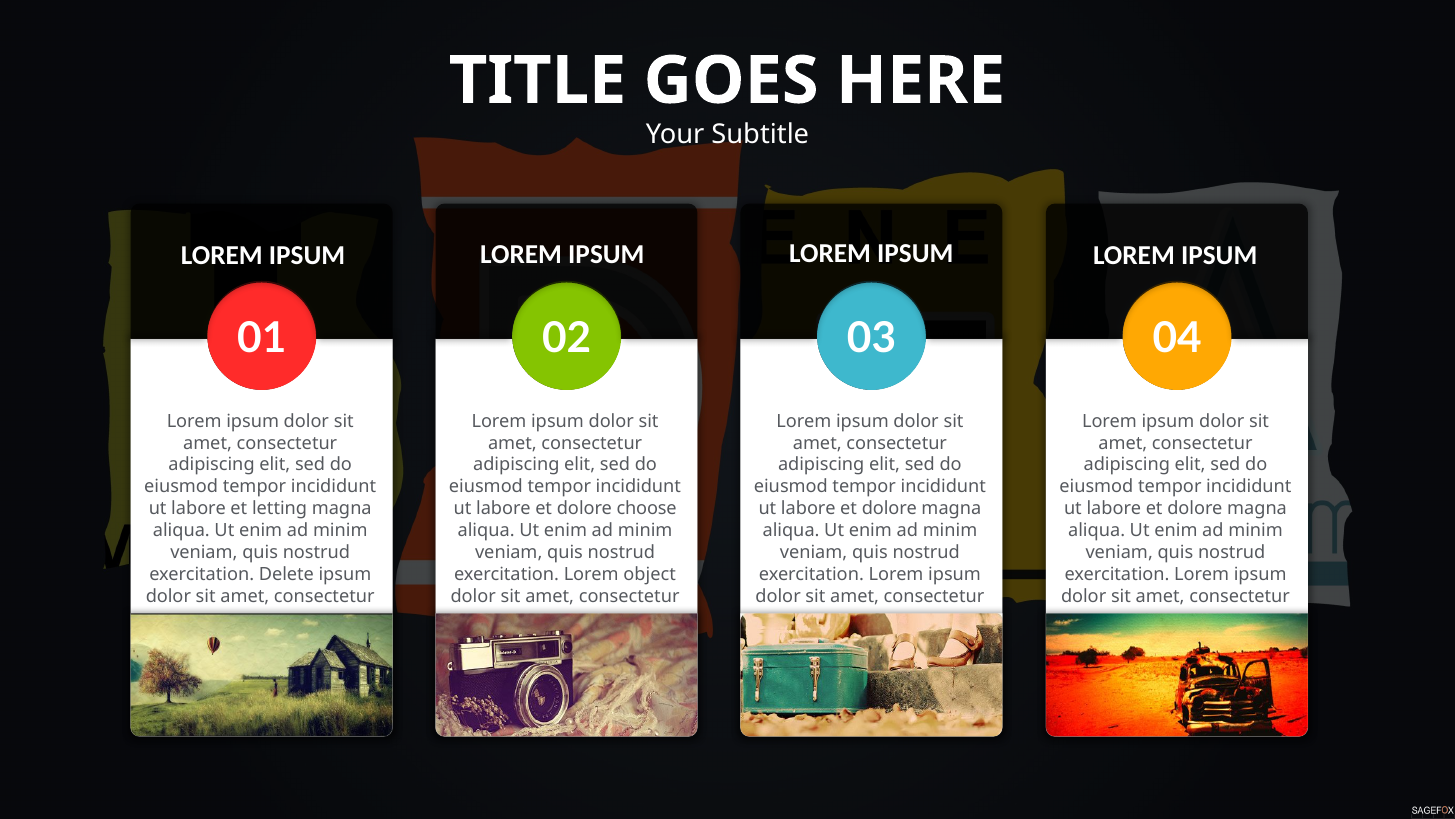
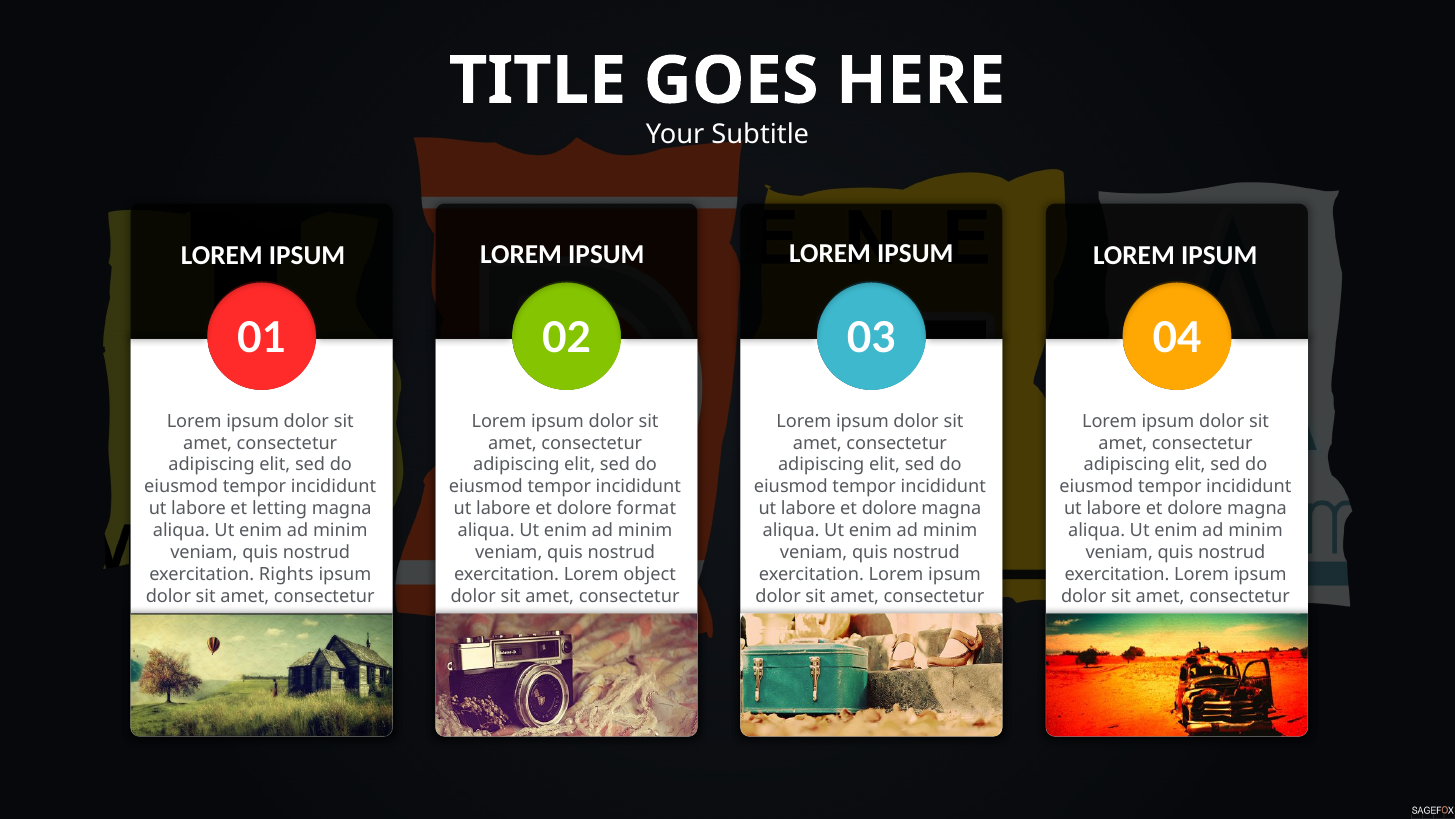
choose: choose -> format
Delete: Delete -> Rights
